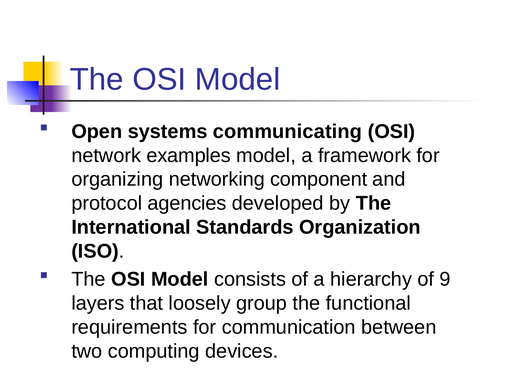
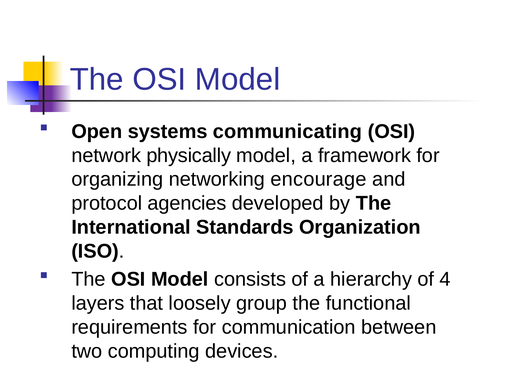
examples: examples -> physically
component: component -> encourage
9: 9 -> 4
